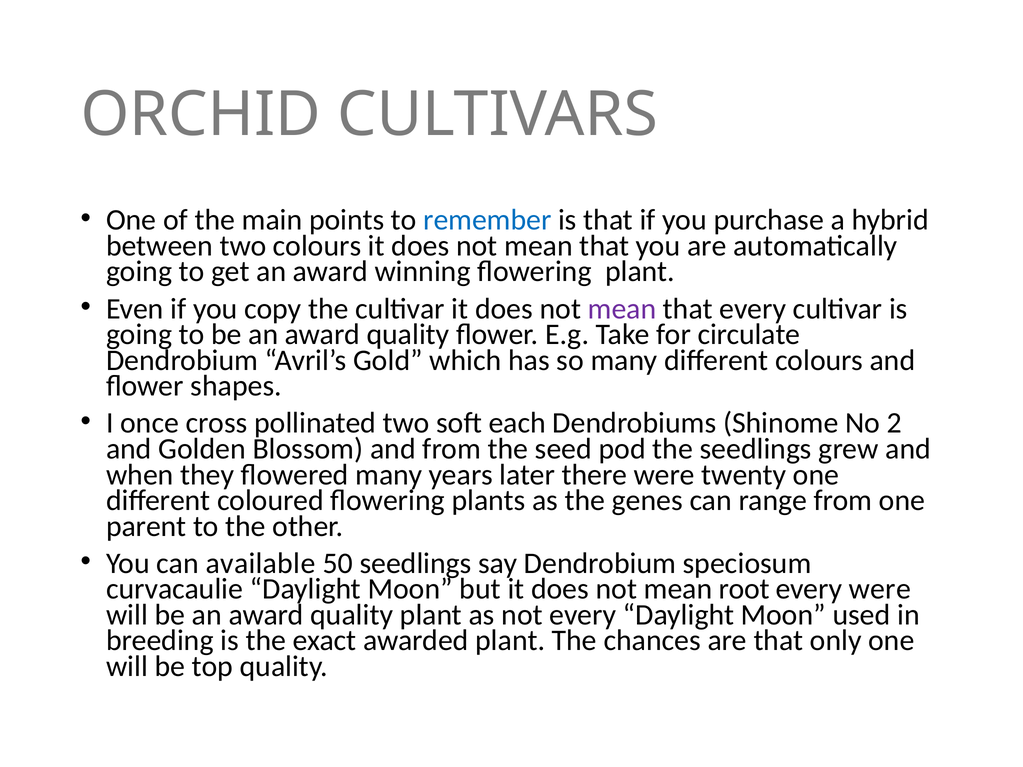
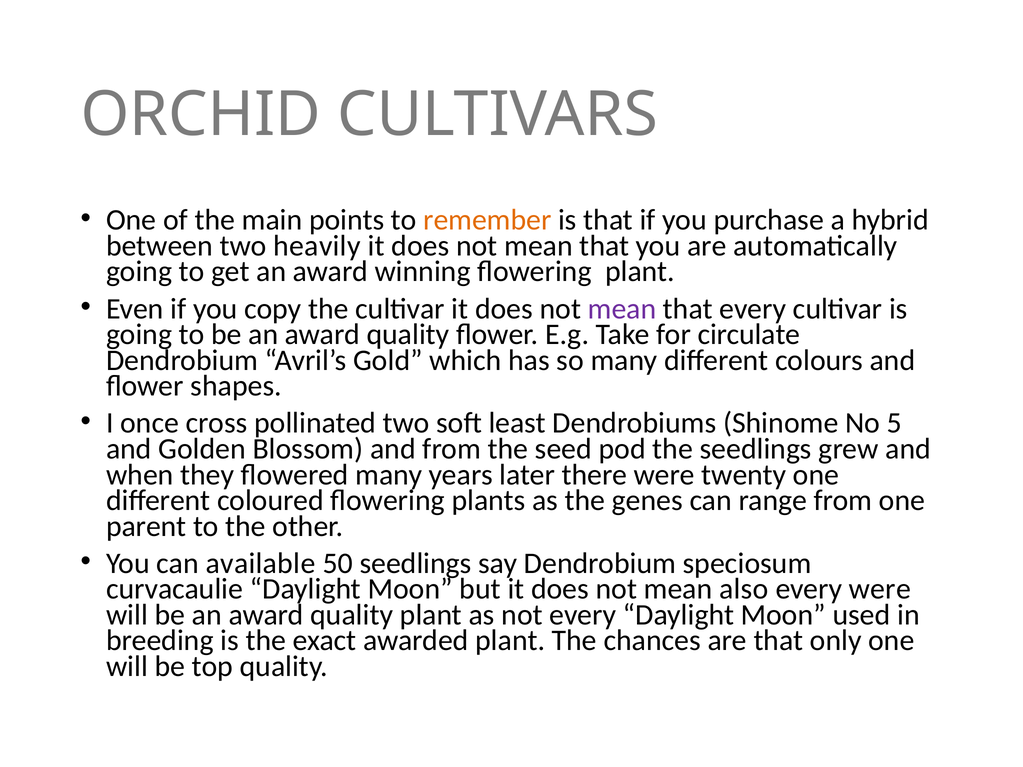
remember colour: blue -> orange
two colours: colours -> heavily
each: each -> least
2: 2 -> 5
root: root -> also
